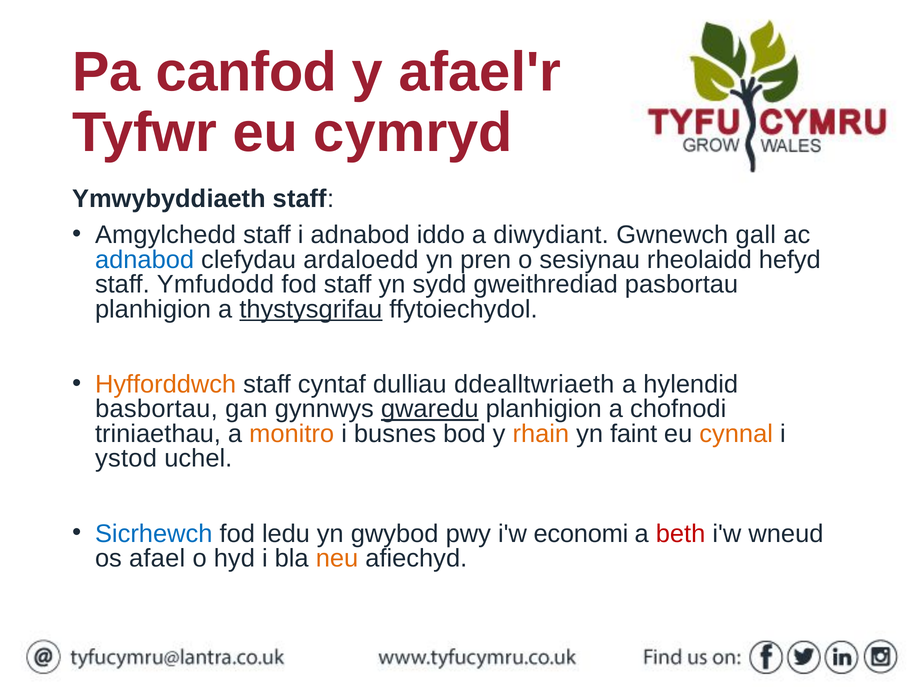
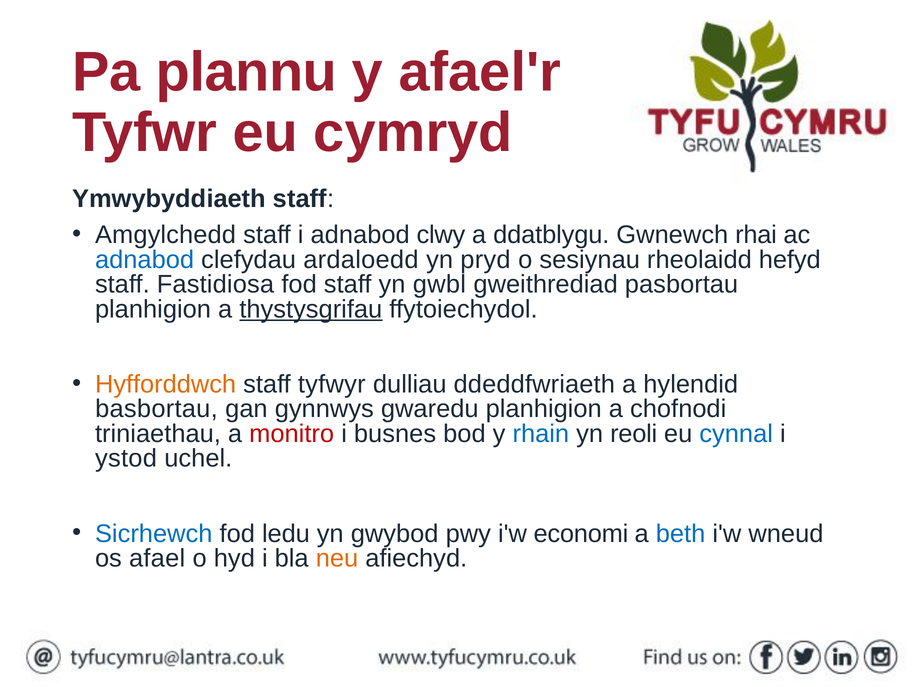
canfod: canfod -> plannu
iddo: iddo -> clwy
diwydiant: diwydiant -> ddatblygu
gall: gall -> rhai
pren: pren -> pryd
Ymfudodd: Ymfudodd -> Fastidiosa
sydd: sydd -> gwbl
cyntaf: cyntaf -> tyfwyr
ddealltwriaeth: ddealltwriaeth -> ddeddfwriaeth
gwaredu underline: present -> none
monitro colour: orange -> red
rhain colour: orange -> blue
faint: faint -> reoli
cynnal colour: orange -> blue
beth colour: red -> blue
